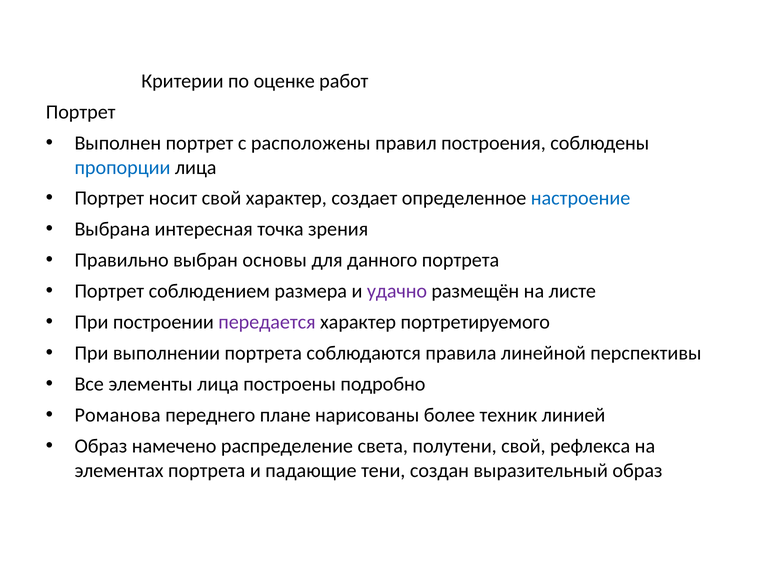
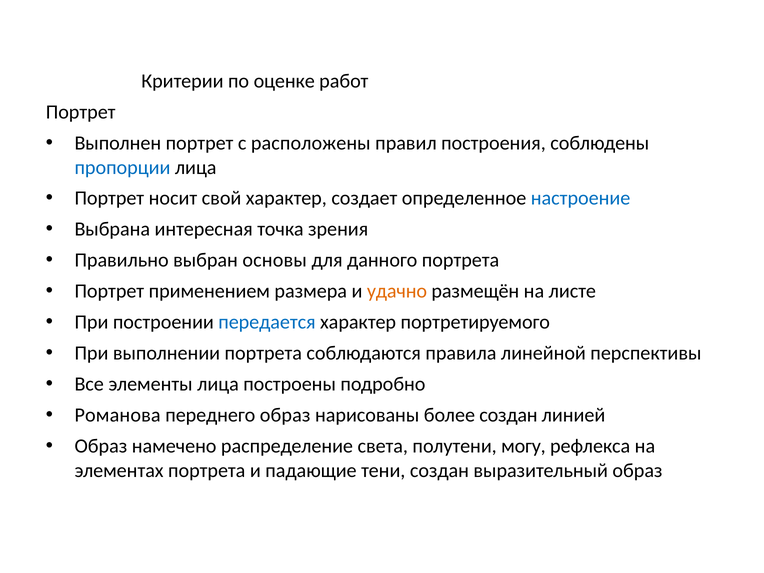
соблюдением: соблюдением -> применением
удачно colour: purple -> orange
передается colour: purple -> blue
переднего плане: плане -> образ
более техник: техник -> создан
полутени свой: свой -> могу
